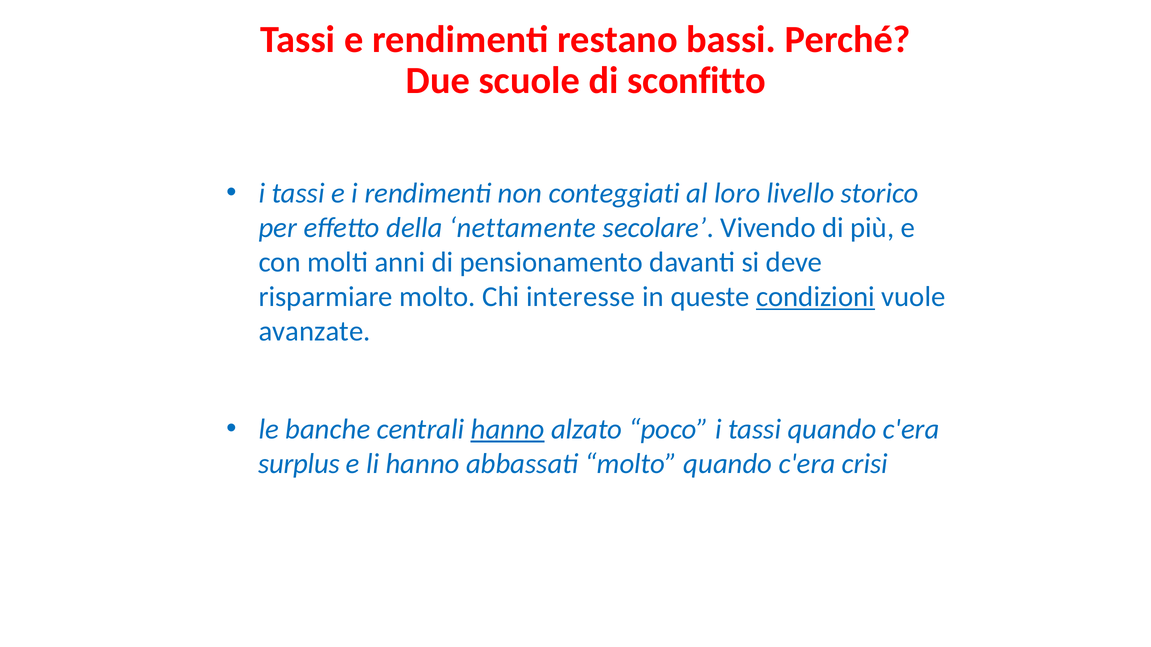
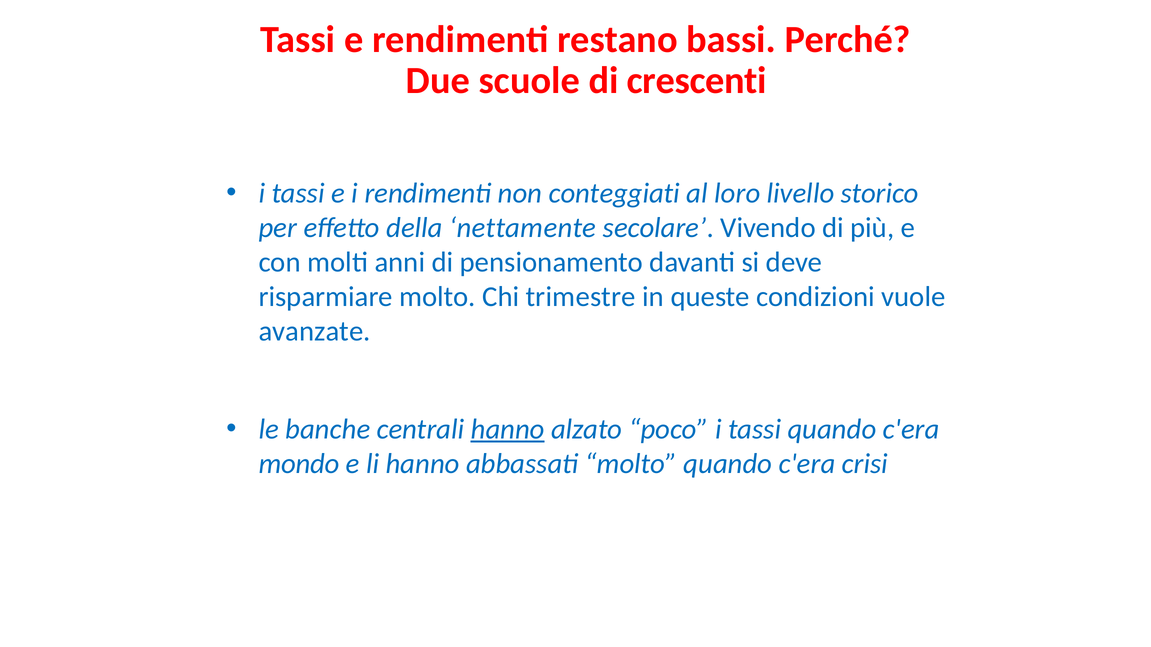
sconfitto: sconfitto -> crescenti
interesse: interesse -> trimestre
condizioni underline: present -> none
surplus: surplus -> mondo
